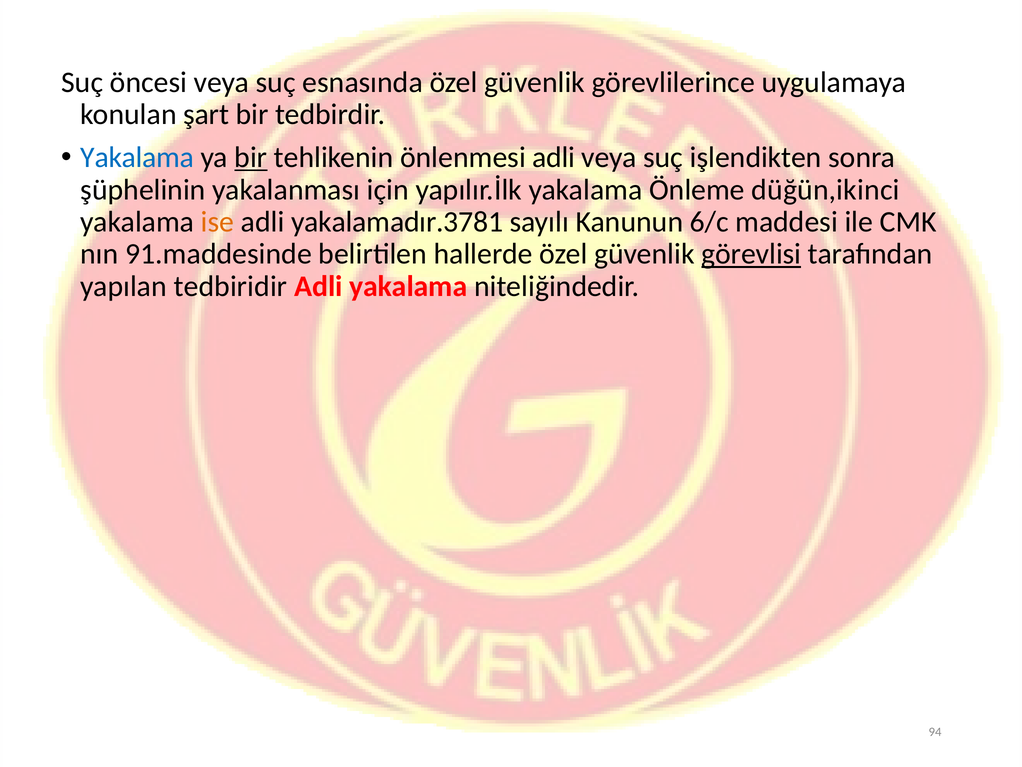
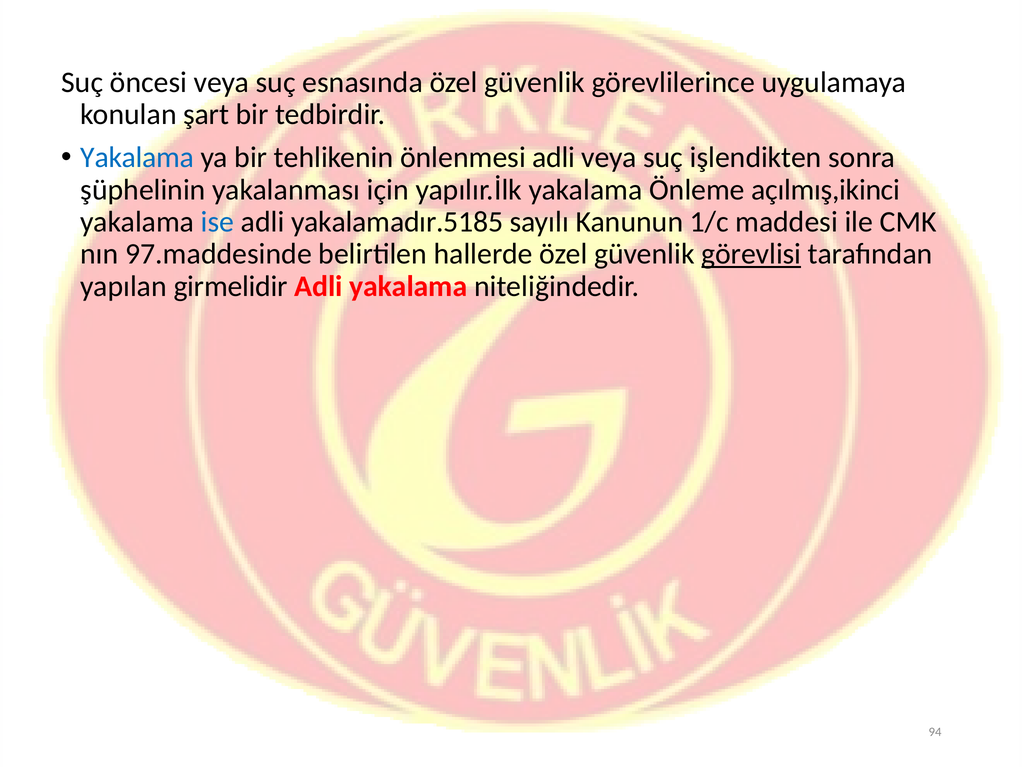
bir at (251, 157) underline: present -> none
düğün,ikinci: düğün,ikinci -> açılmış,ikinci
ise colour: orange -> blue
yakalamadır.3781: yakalamadır.3781 -> yakalamadır.5185
6/c: 6/c -> 1/c
91.maddesinde: 91.maddesinde -> 97.maddesinde
tedbiridir: tedbiridir -> girmelidir
